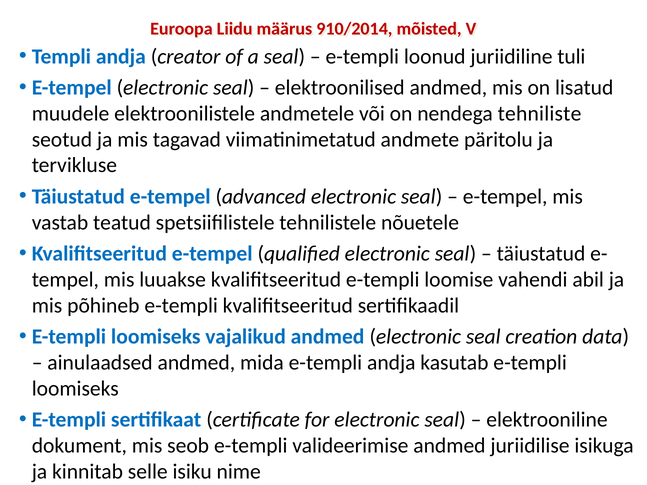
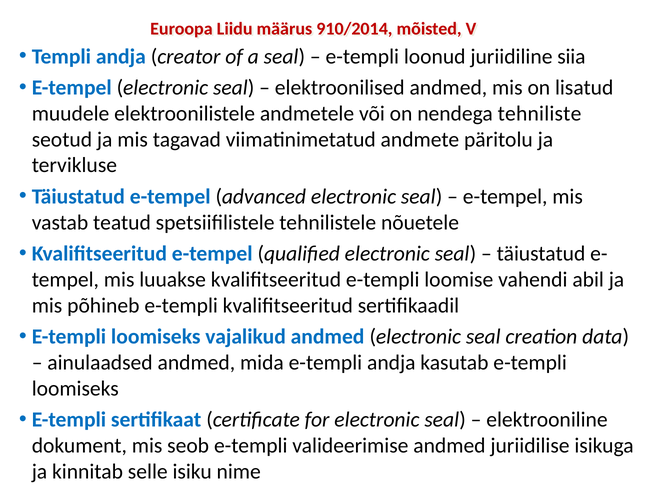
tuli: tuli -> siia
